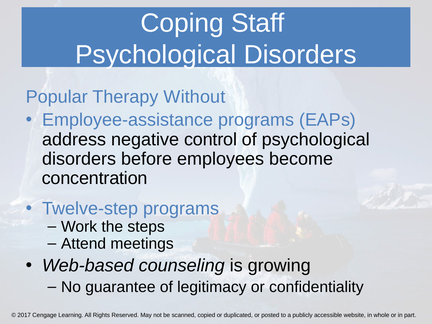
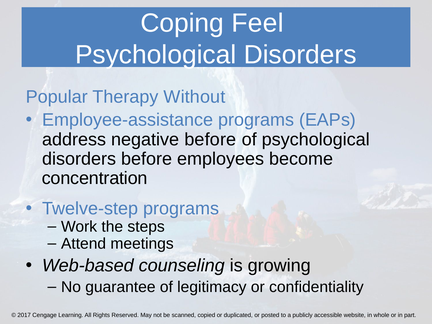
Staff: Staff -> Feel
negative control: control -> before
